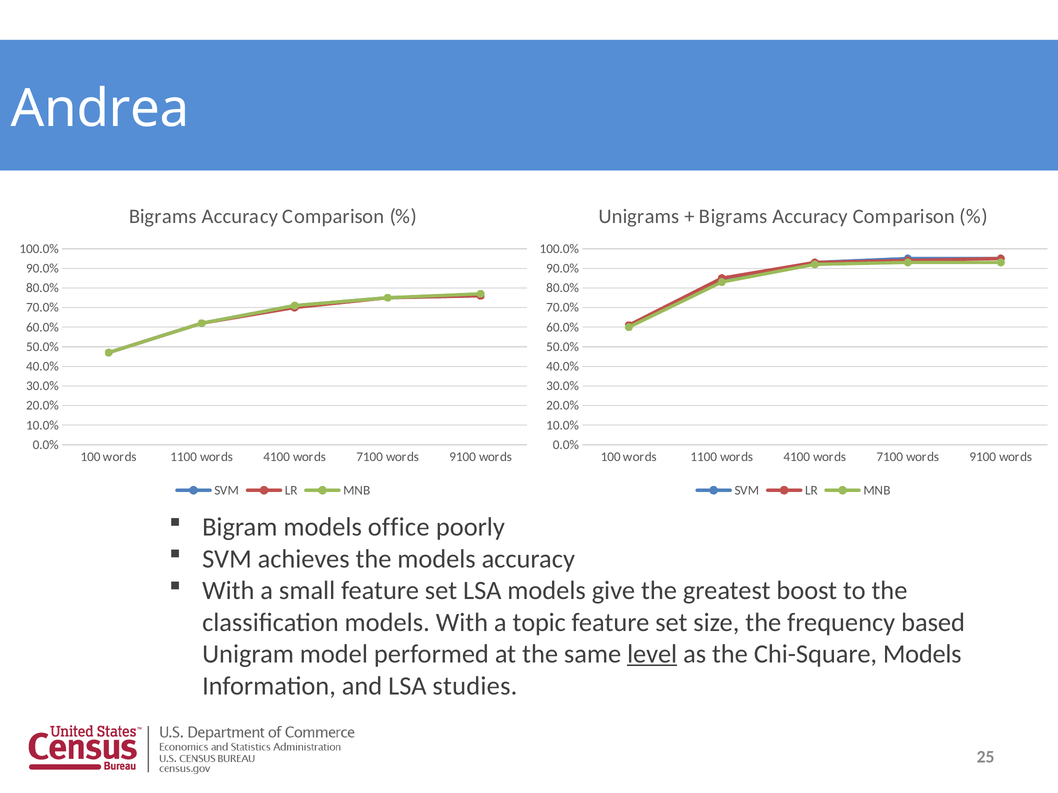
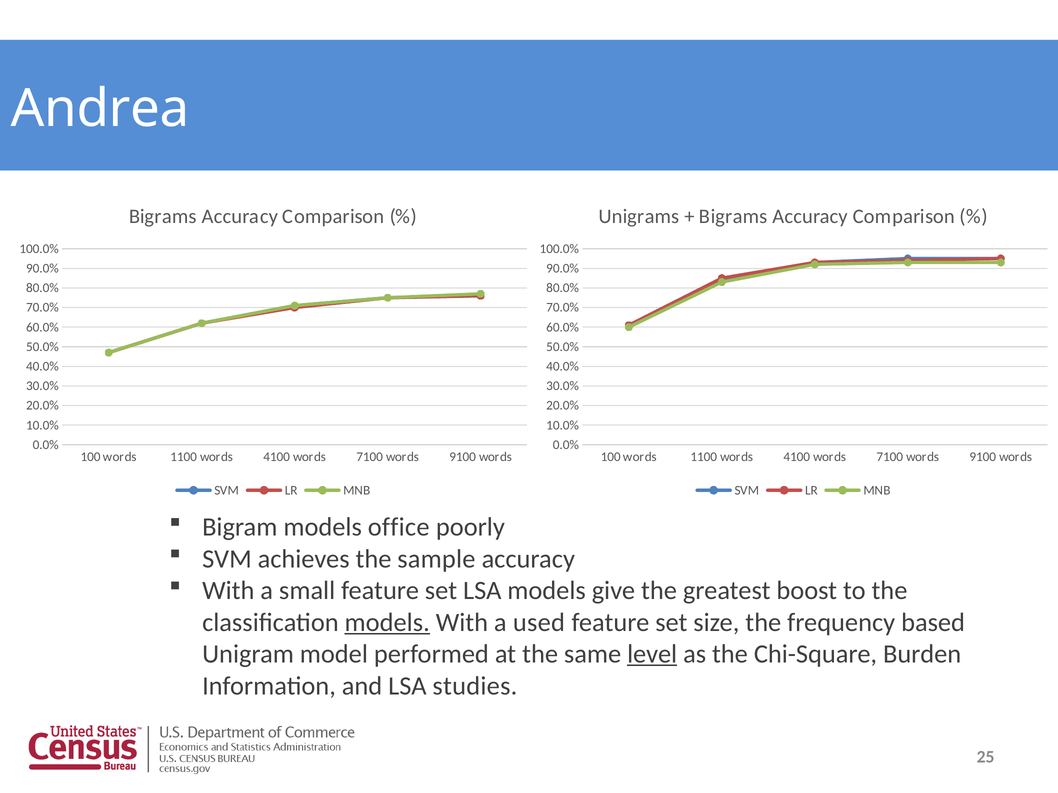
the models: models -> sample
models at (387, 623) underline: none -> present
topic: topic -> used
Chi-Square Models: Models -> Burden
